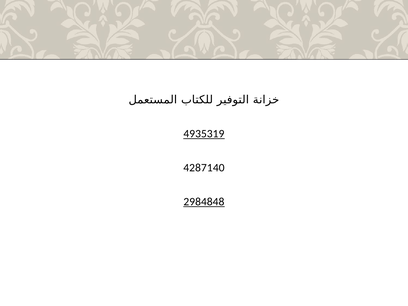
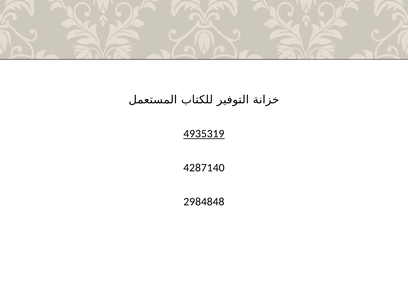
2984848 underline: present -> none
